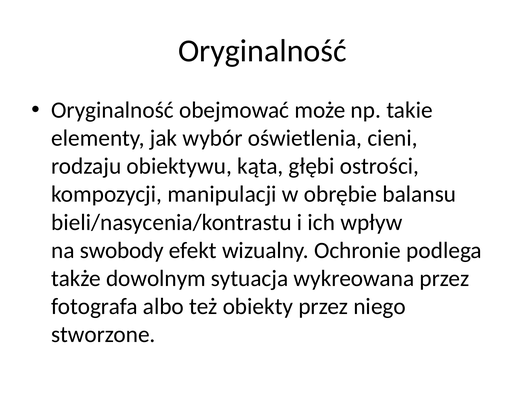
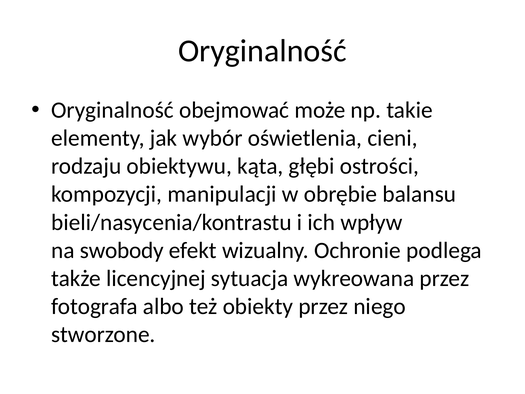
dowolnym: dowolnym -> licencyjnej
